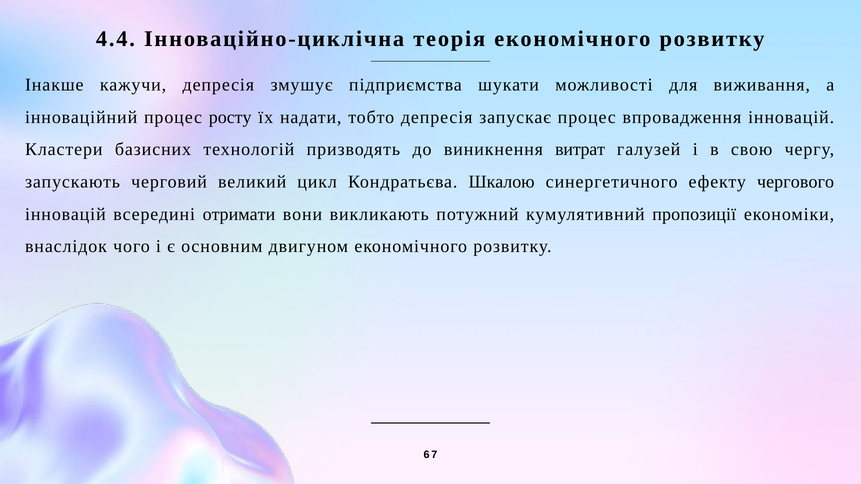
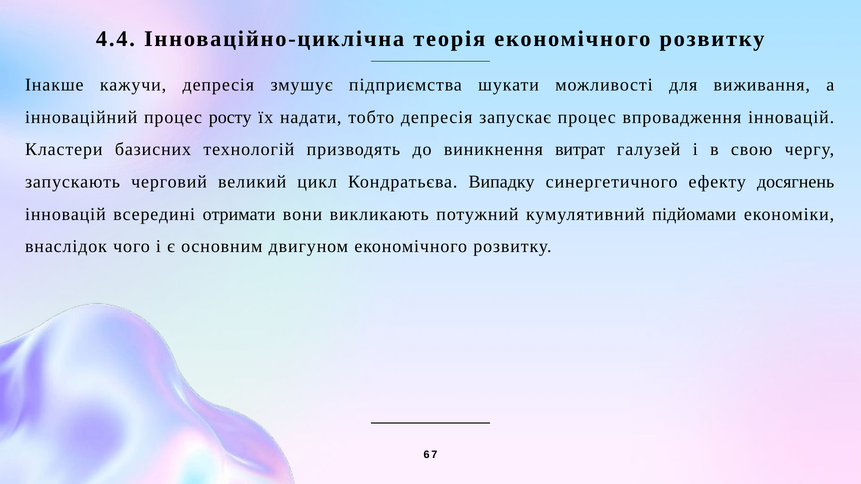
Шкалою: Шкалою -> Випадку
чергового: чергового -> досягнень
пропозиції: пропозиції -> підйомами
